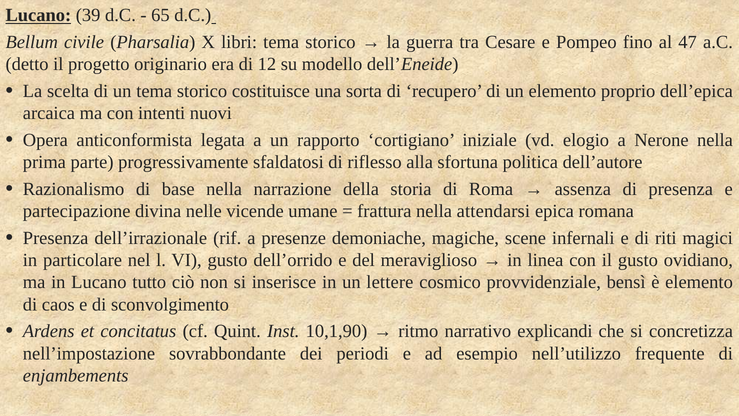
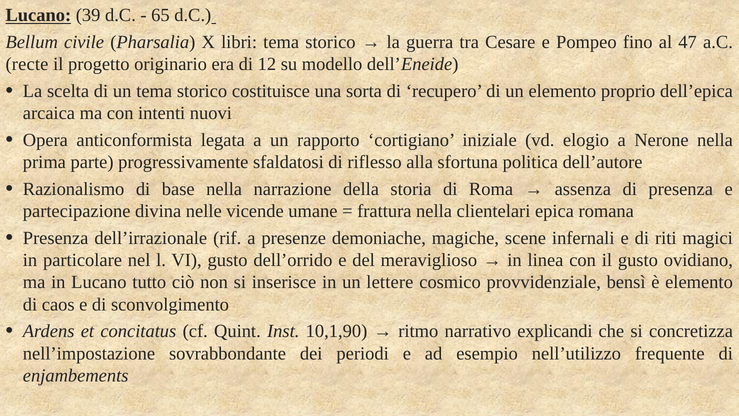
detto: detto -> recte
attendarsi: attendarsi -> clientelari
